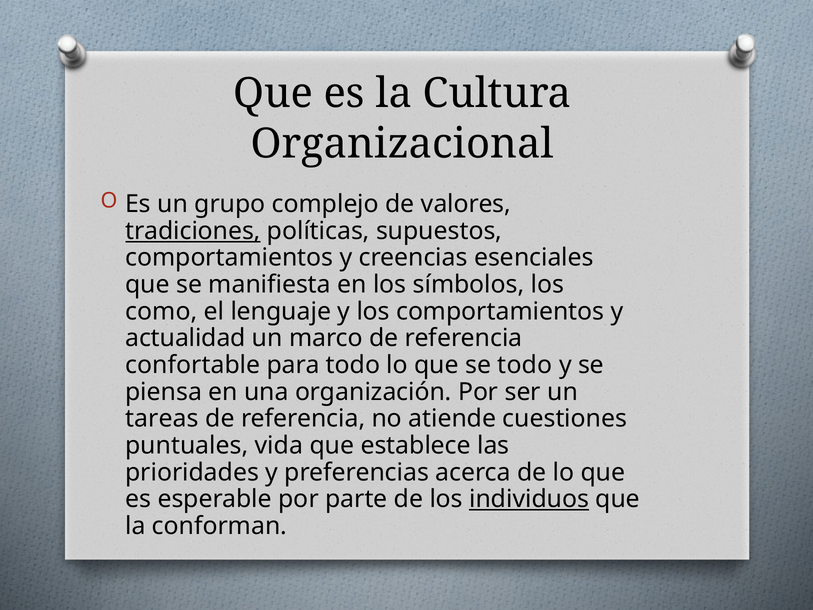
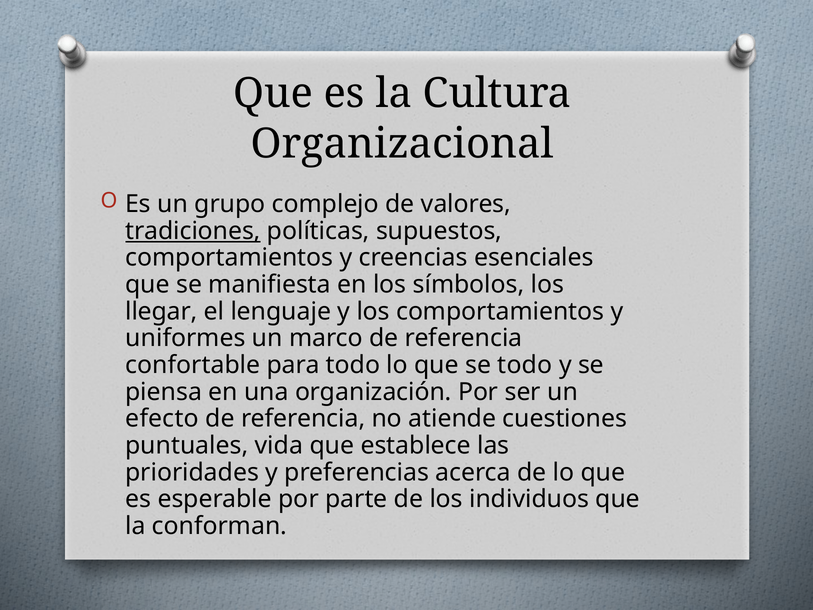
como: como -> llegar
actualidad: actualidad -> uniformes
tareas: tareas -> efecto
individuos underline: present -> none
